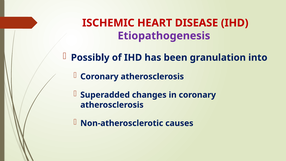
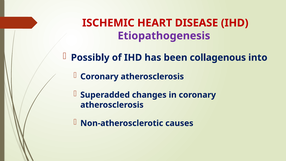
granulation: granulation -> collagenous
